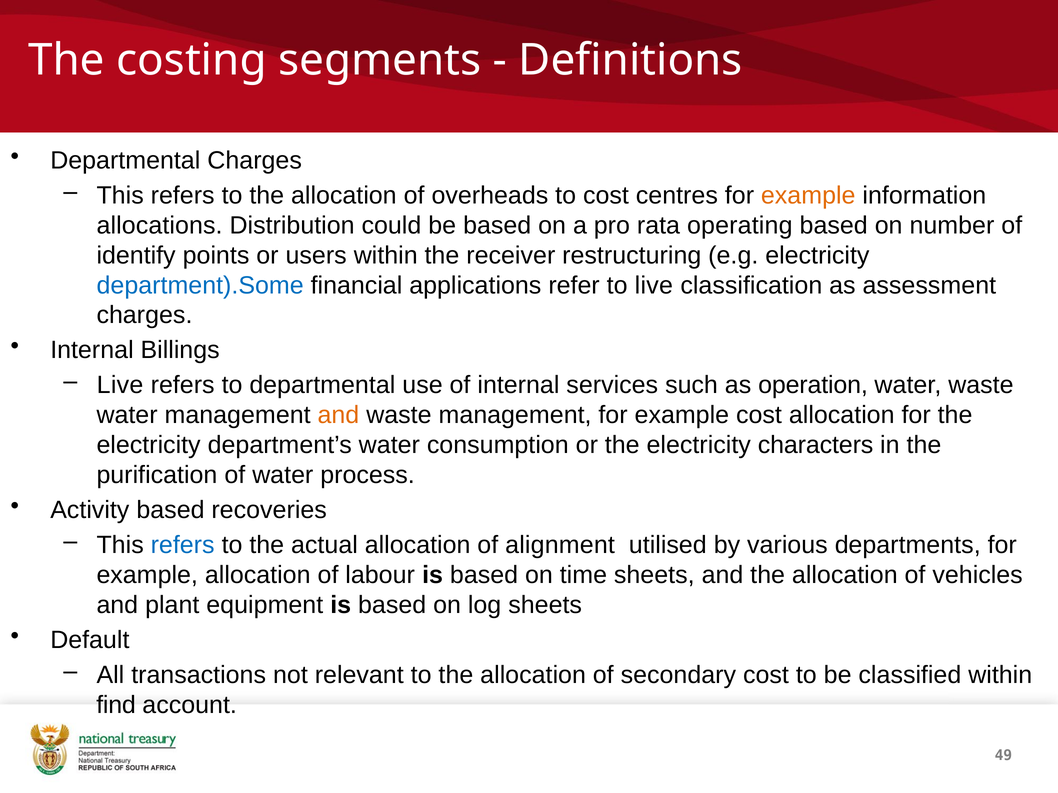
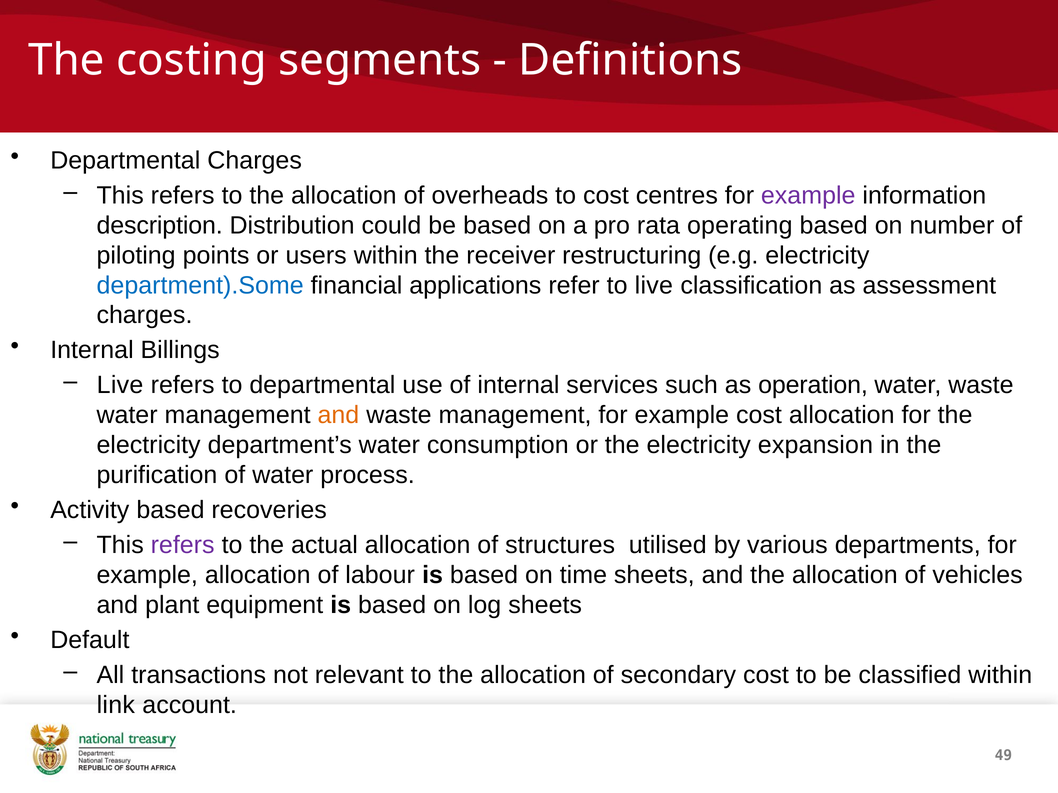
example at (808, 195) colour: orange -> purple
allocations: allocations -> description
identify: identify -> piloting
characters: characters -> expansion
refers at (183, 545) colour: blue -> purple
alignment: alignment -> structures
find: find -> link
